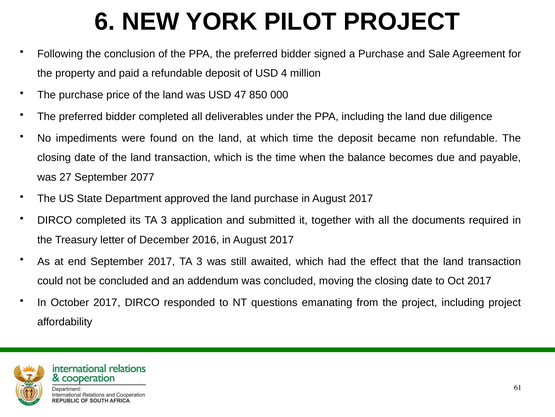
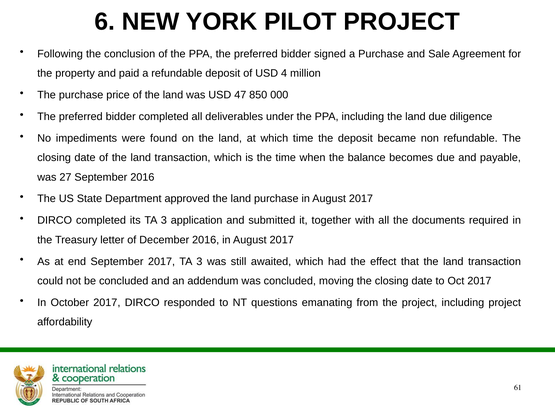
September 2077: 2077 -> 2016
